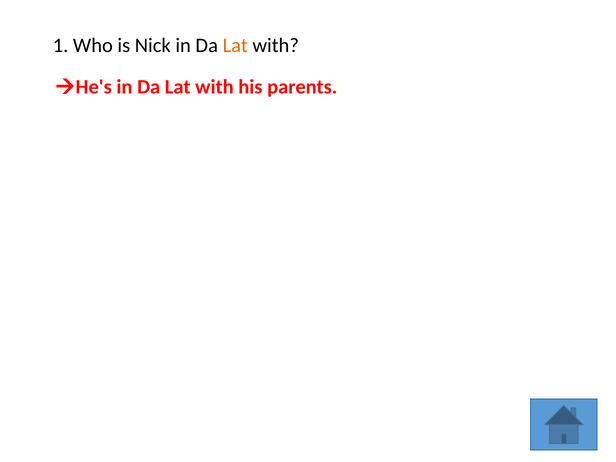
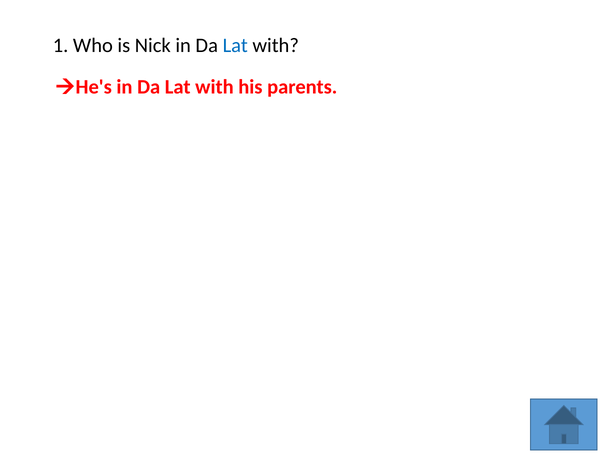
Lat at (235, 46) colour: orange -> blue
